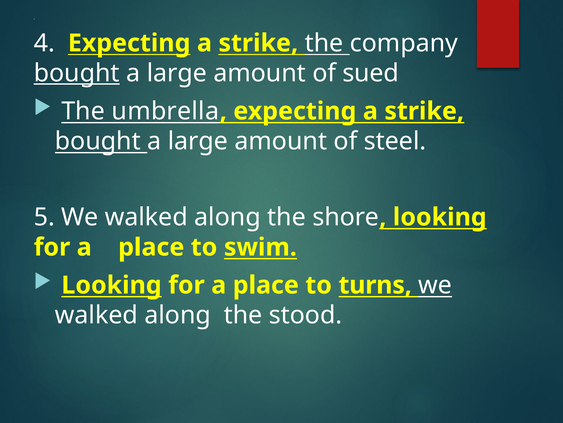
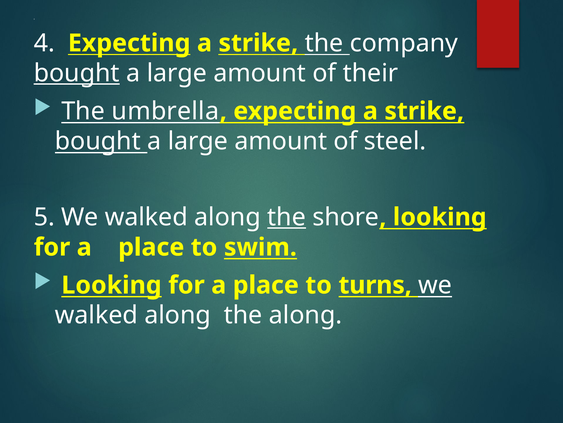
sued: sued -> their
the at (287, 217) underline: none -> present
the stood: stood -> along
